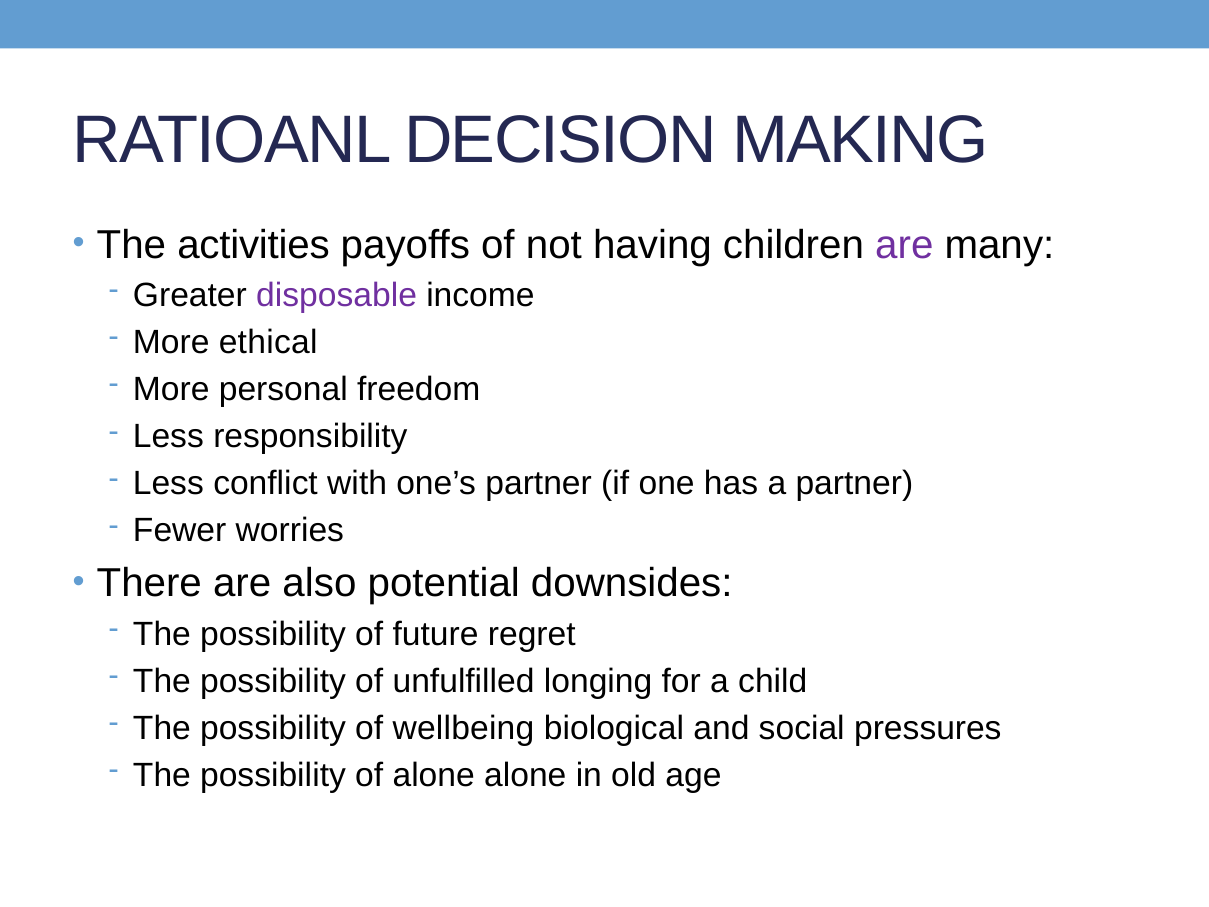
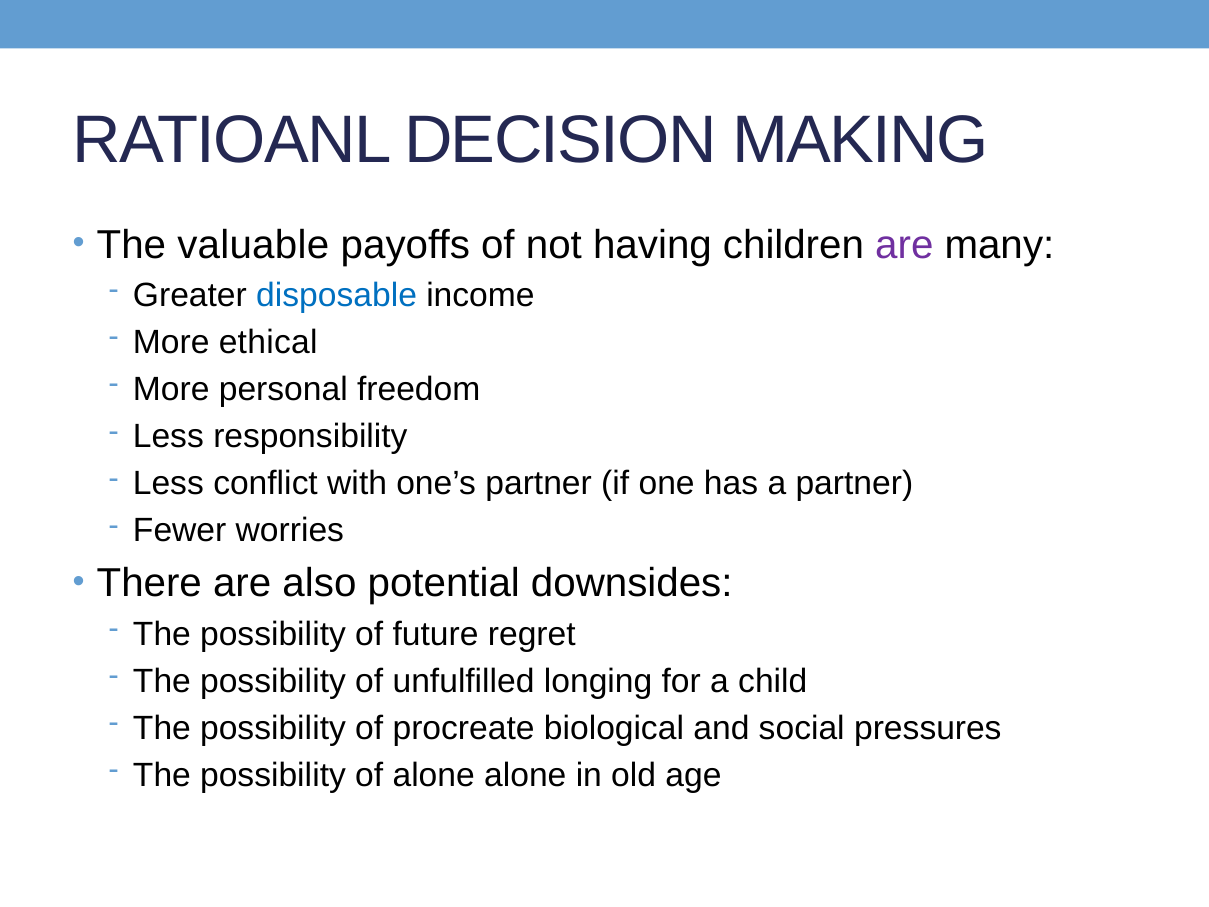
activities: activities -> valuable
disposable colour: purple -> blue
wellbeing: wellbeing -> procreate
